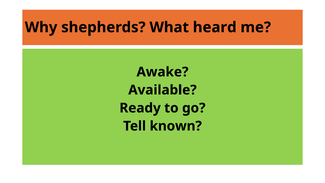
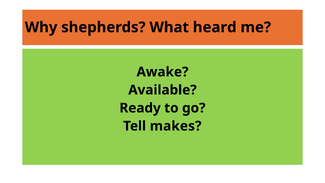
known: known -> makes
